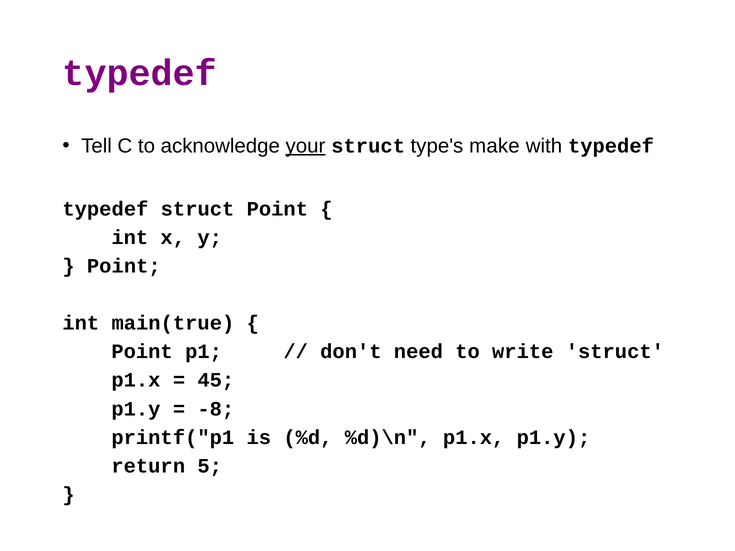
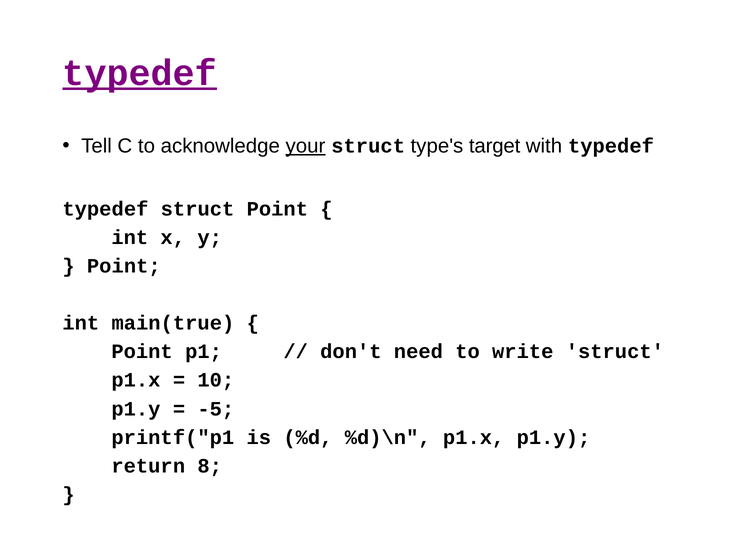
typedef at (140, 73) underline: none -> present
make: make -> target
45: 45 -> 10
-8: -8 -> -5
5: 5 -> 8
